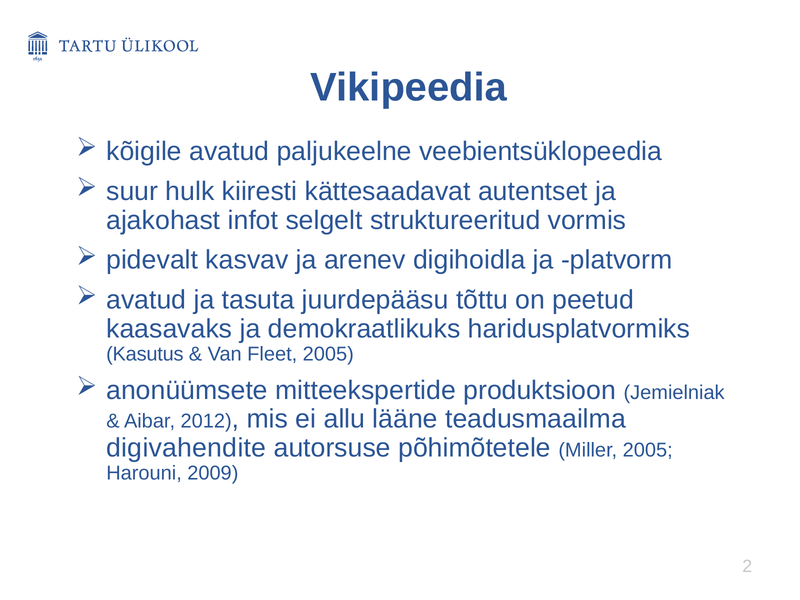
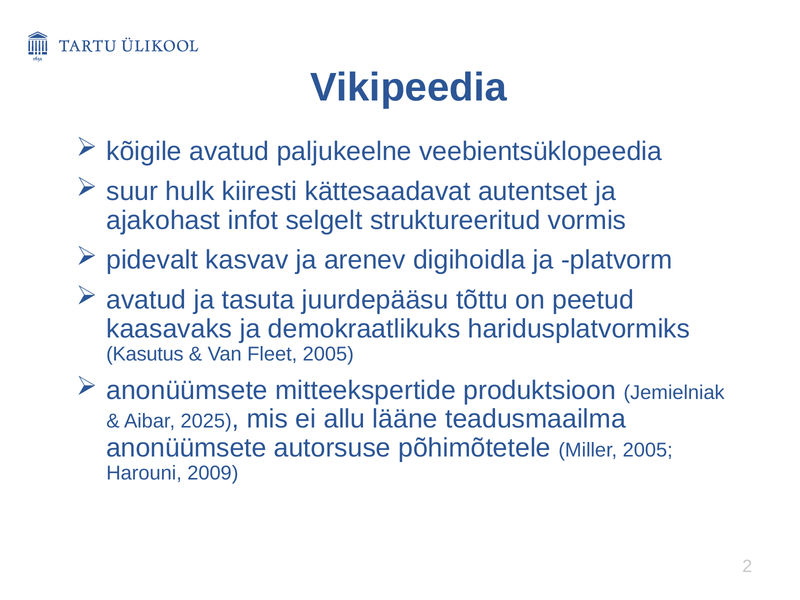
2012: 2012 -> 2025
digivahendite at (186, 448): digivahendite -> anonüümsete
